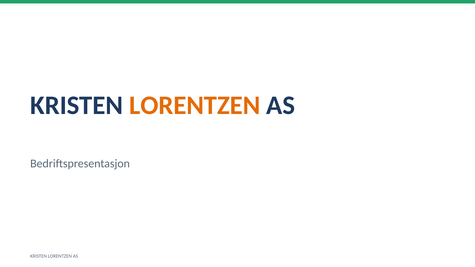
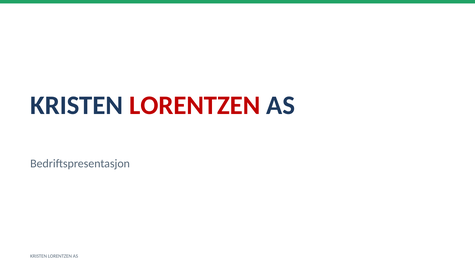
LORENTZEN at (195, 105) colour: orange -> red
